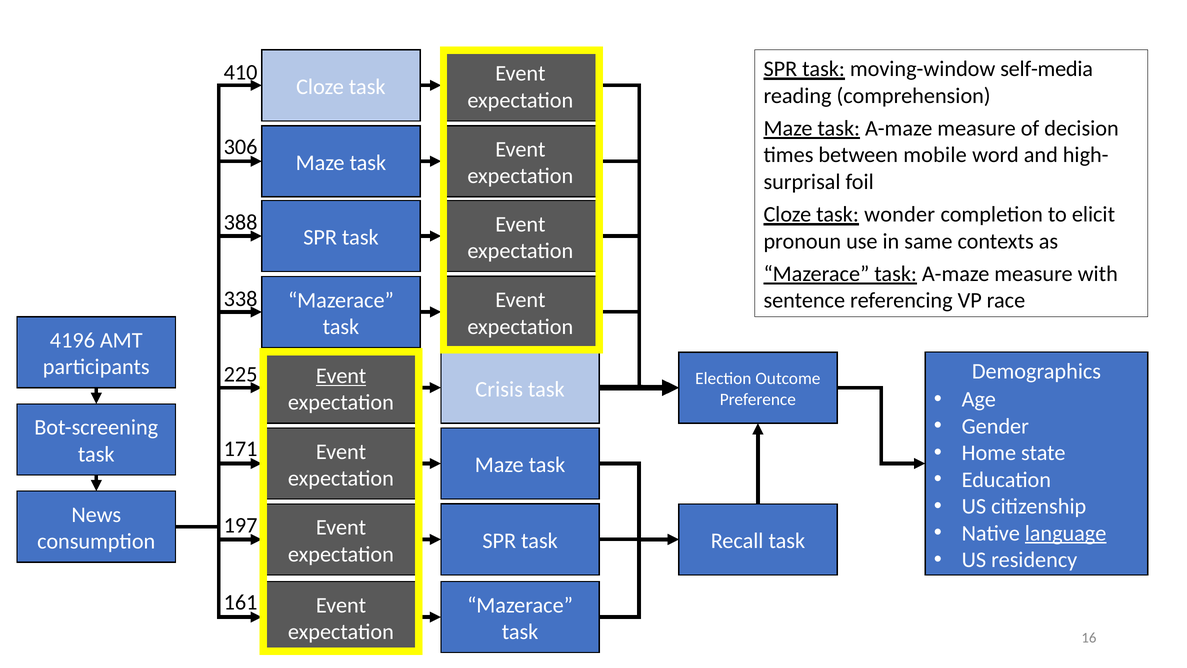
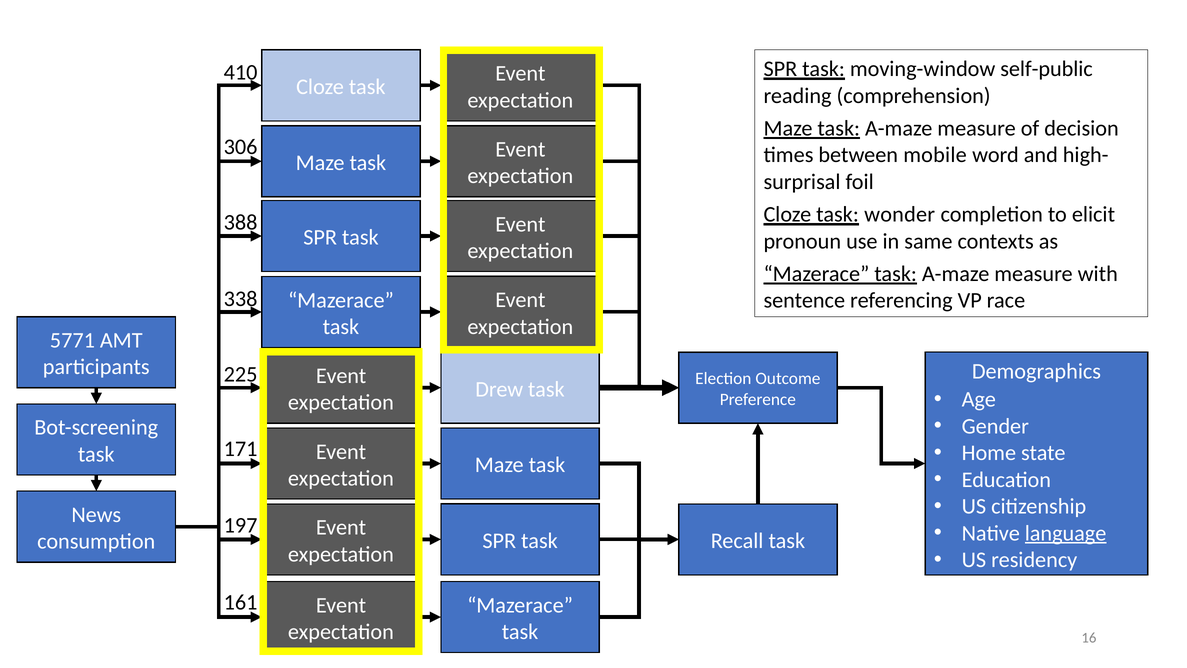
self-media: self-media -> self-public
4196: 4196 -> 5771
Event at (341, 376) underline: present -> none
Crisis: Crisis -> Drew
